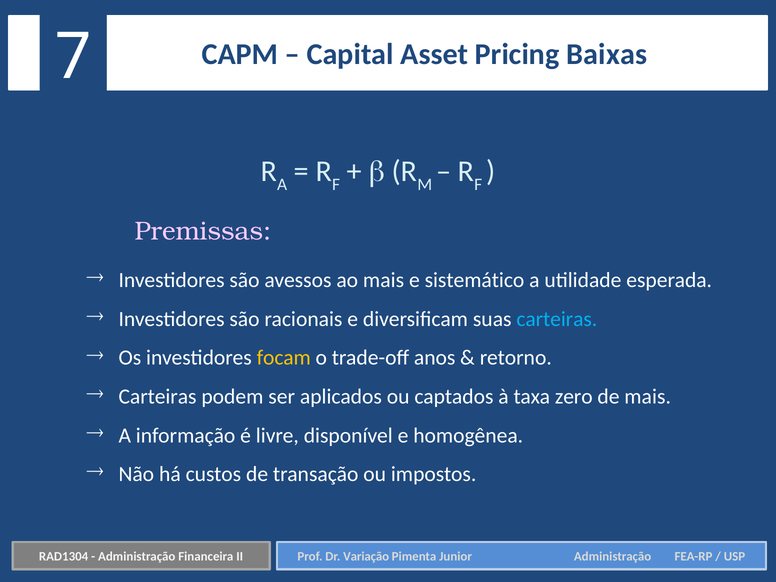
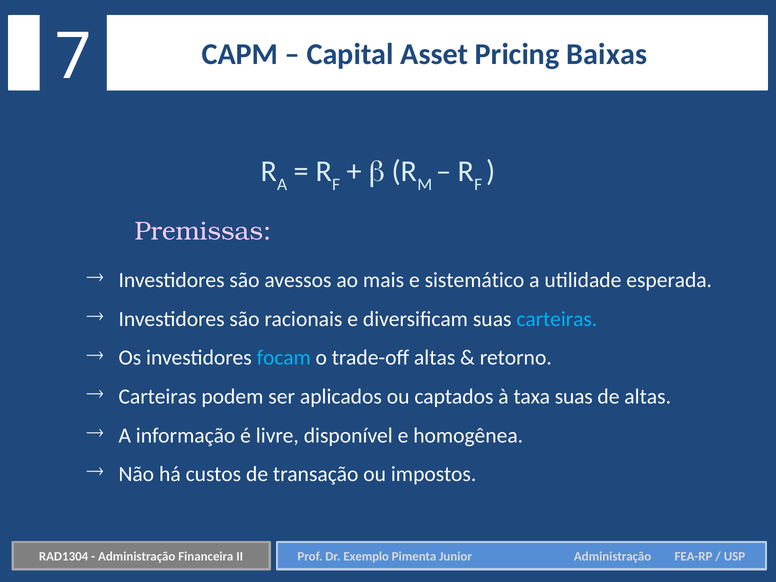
focam colour: yellow -> light blue
trade-off anos: anos -> altas
taxa zero: zero -> suas
de mais: mais -> altas
Variação: Variação -> Exemplo
